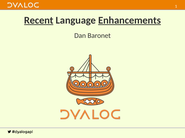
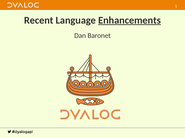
Recent underline: present -> none
